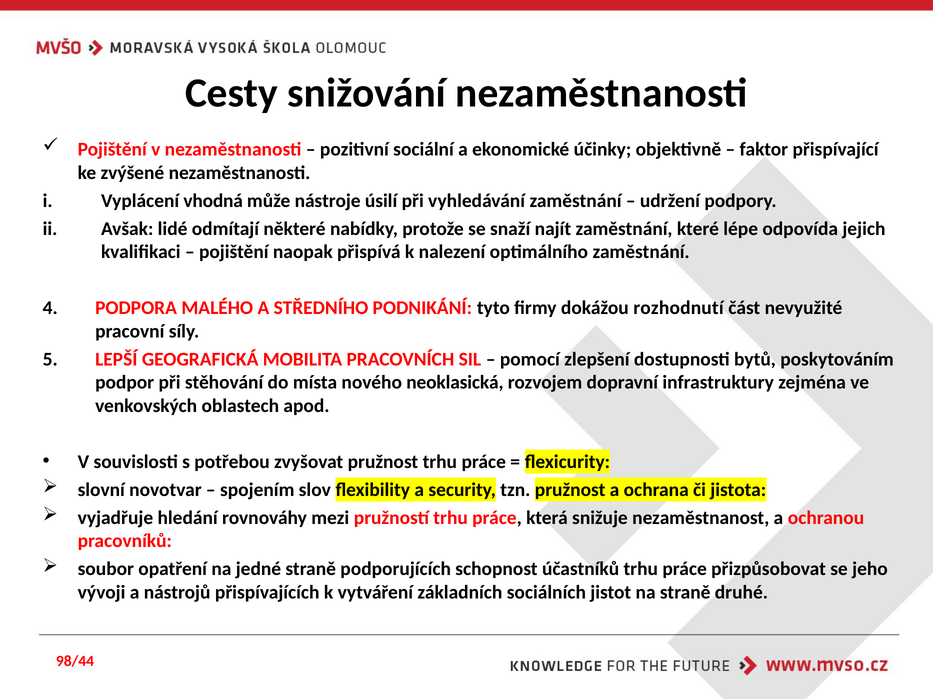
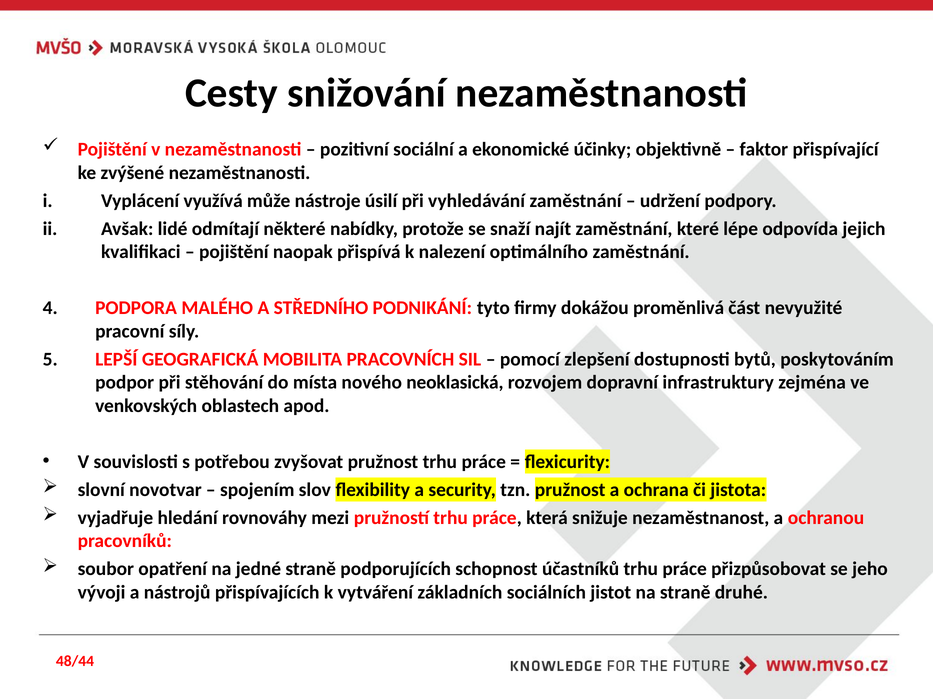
vhodná: vhodná -> využívá
rozhodnutí: rozhodnutí -> proměnlivá
98/44: 98/44 -> 48/44
